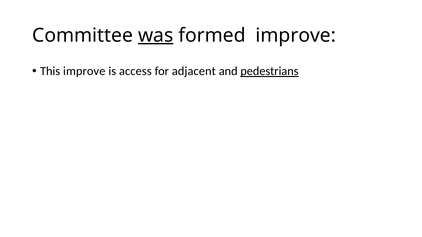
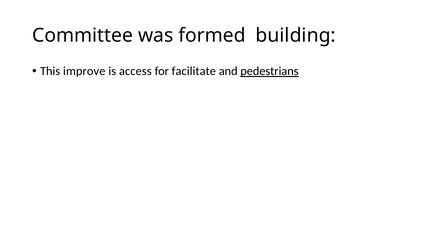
was underline: present -> none
formed improve: improve -> building
adjacent: adjacent -> facilitate
